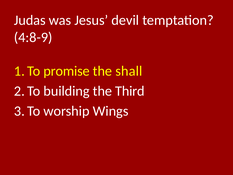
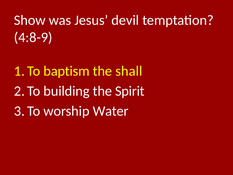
Judas: Judas -> Show
promise: promise -> baptism
Third: Third -> Spirit
Wings: Wings -> Water
